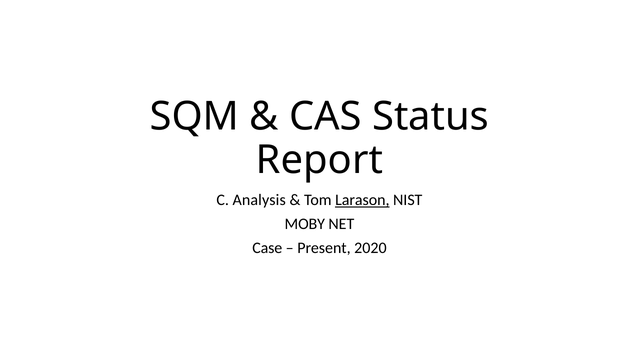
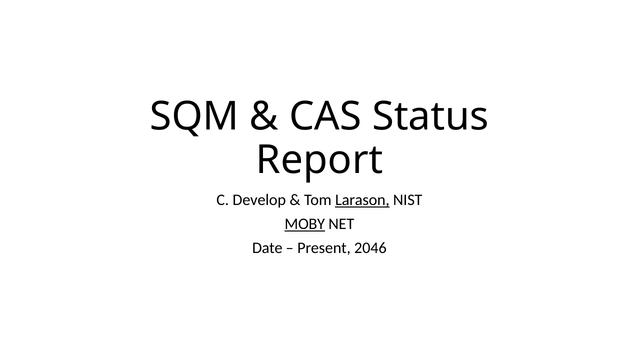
Analysis: Analysis -> Develop
MOBY underline: none -> present
Case: Case -> Date
2020: 2020 -> 2046
